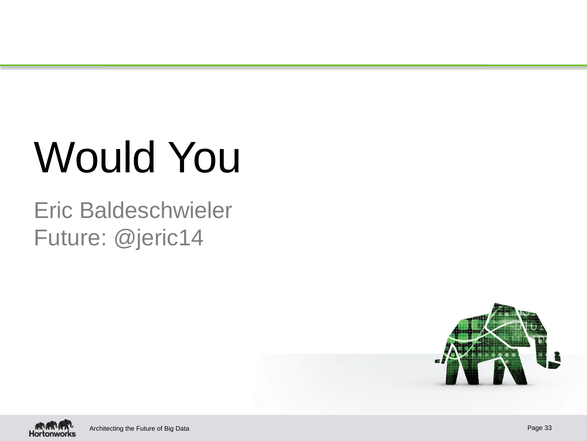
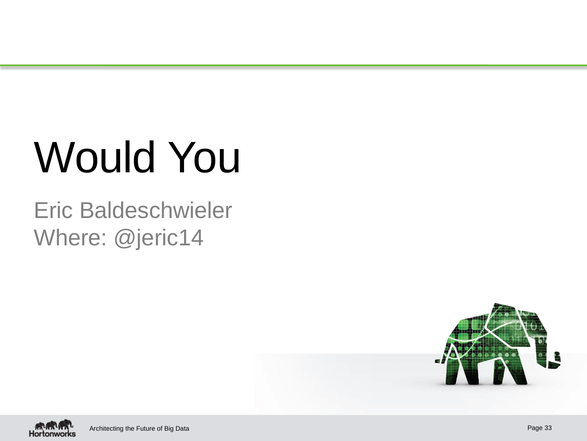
Future at (70, 238): Future -> Where
